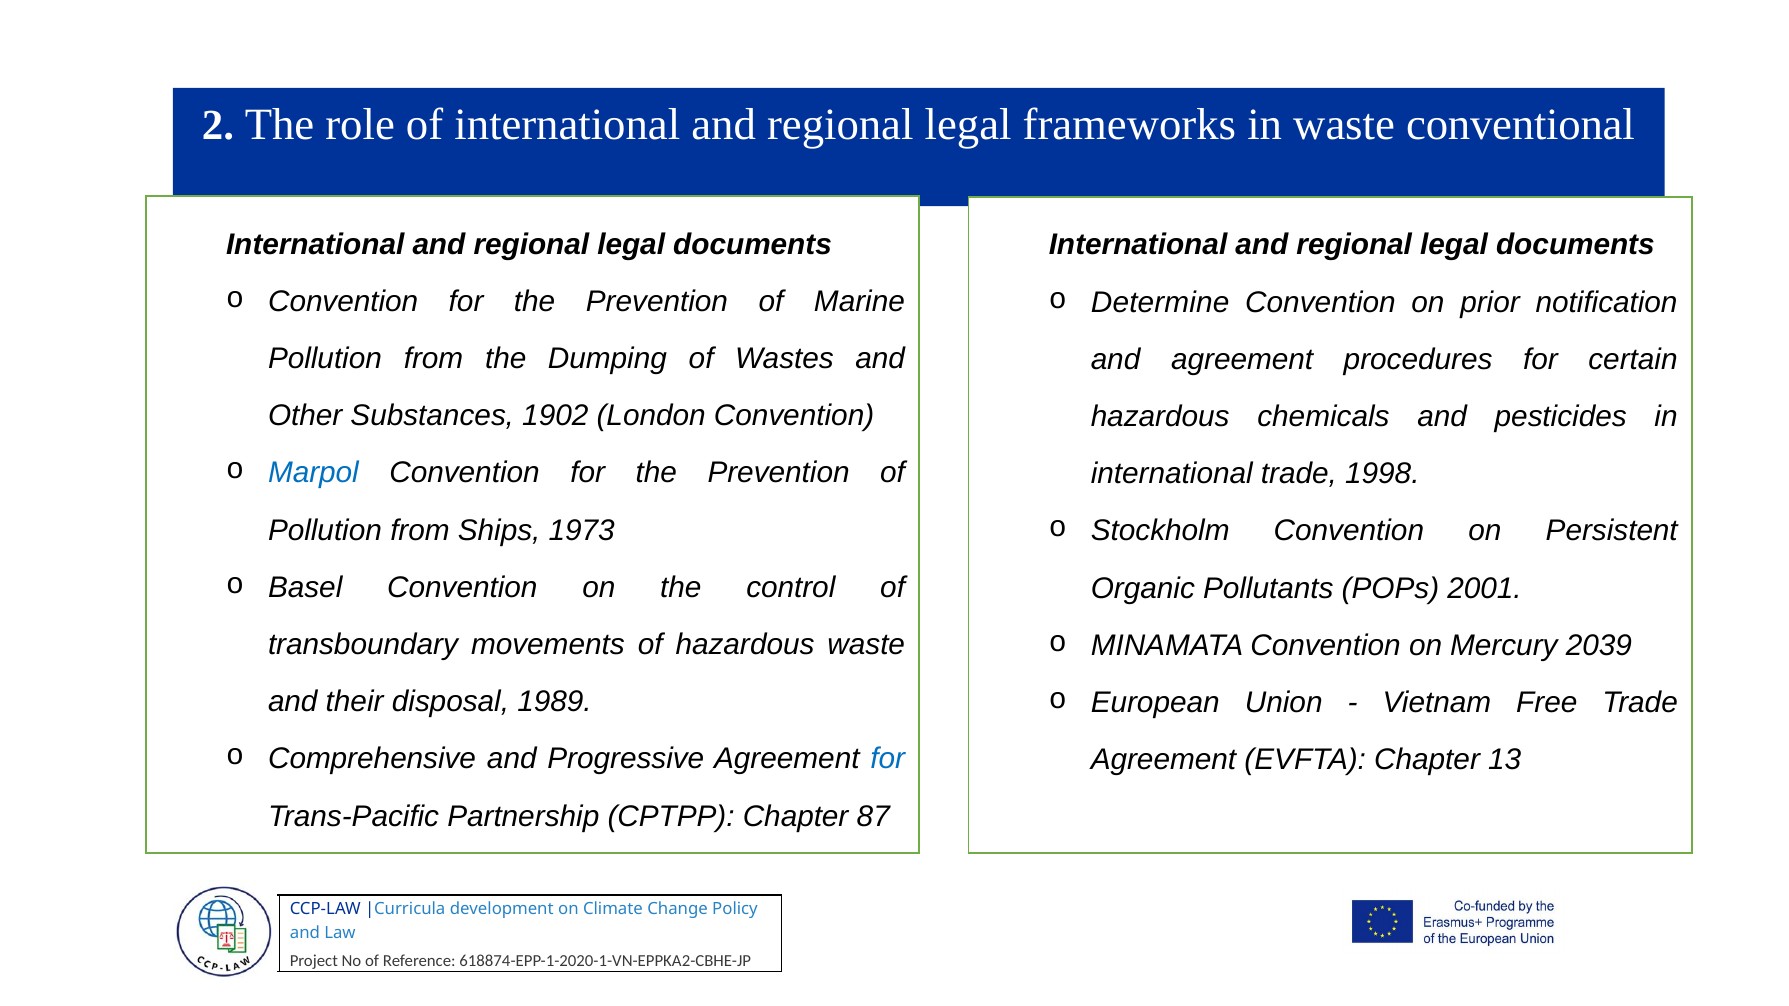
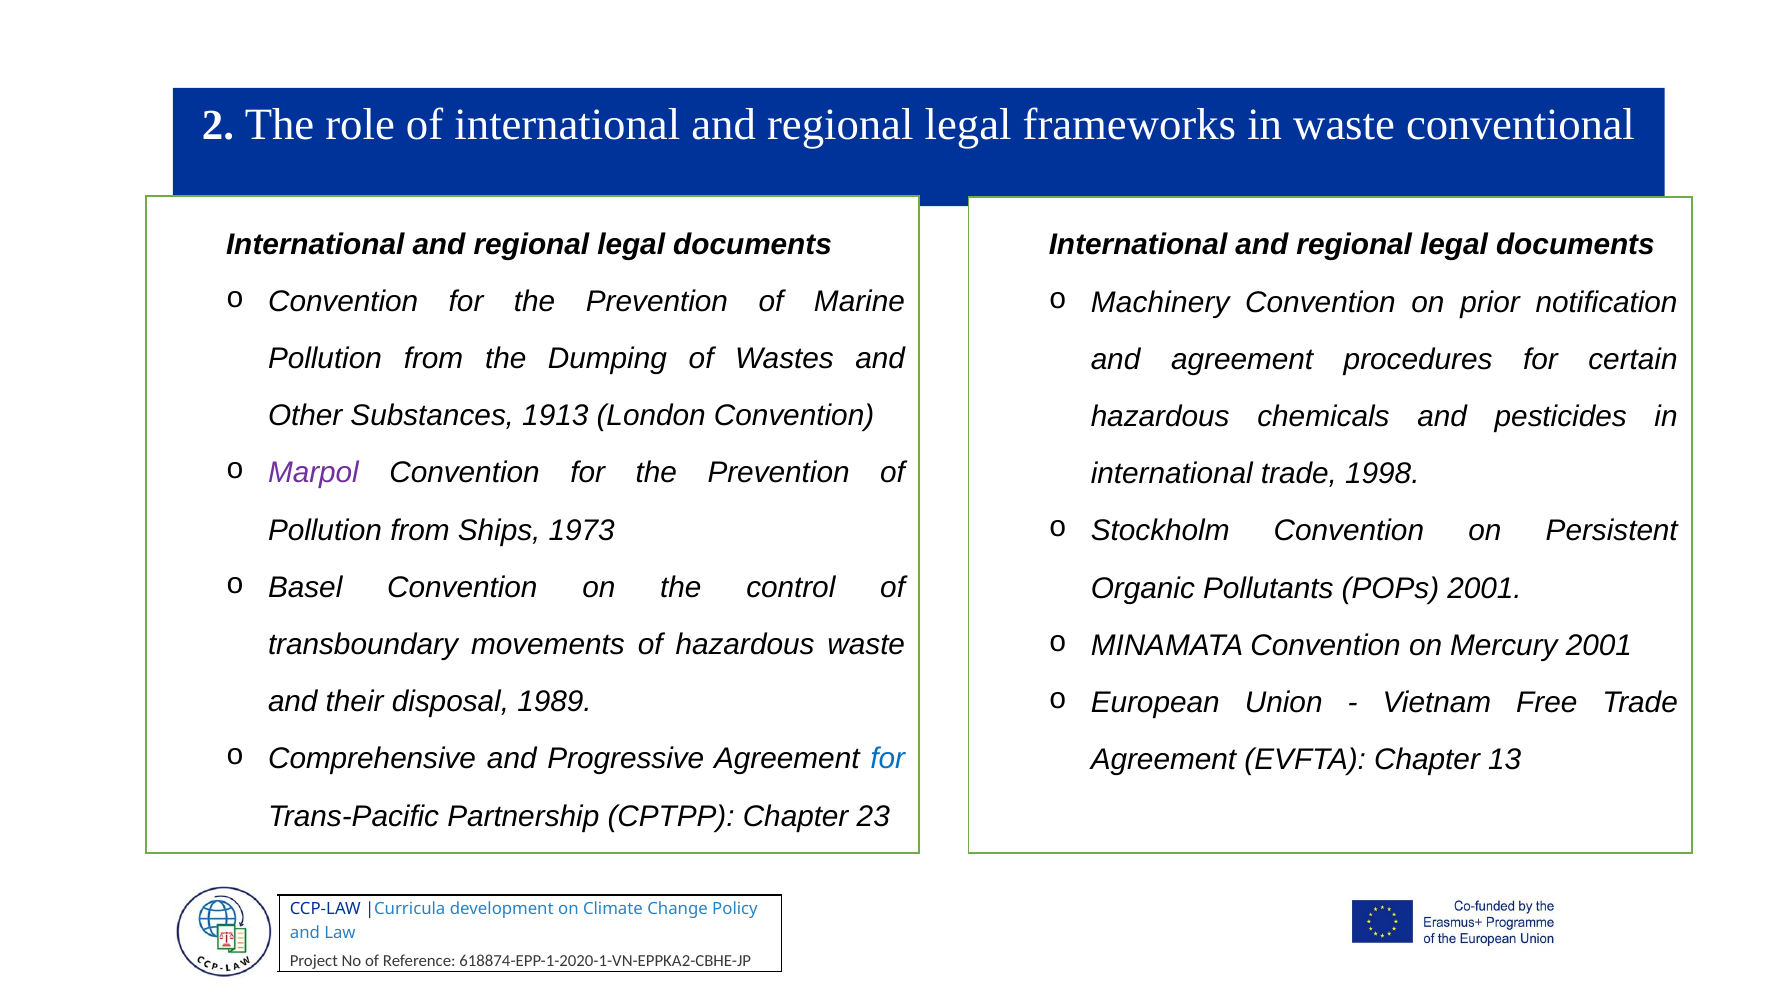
Determine: Determine -> Machinery
1902: 1902 -> 1913
Marpol colour: blue -> purple
Mercury 2039: 2039 -> 2001
87: 87 -> 23
